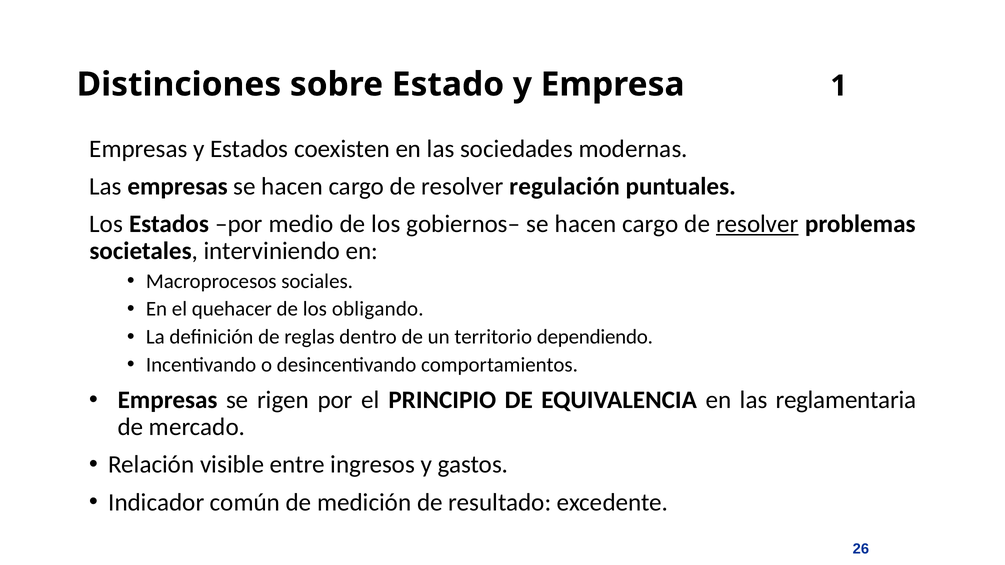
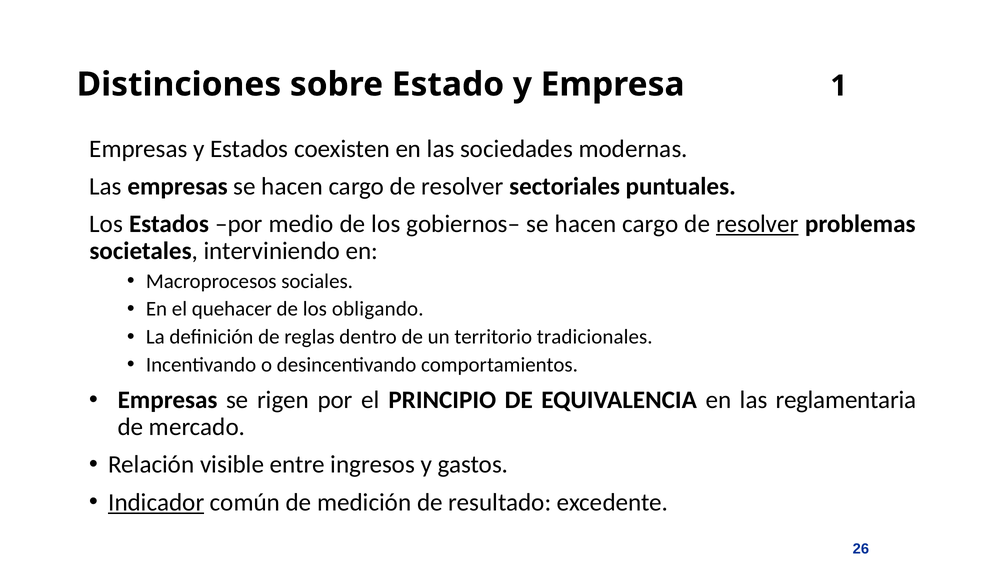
regulación: regulación -> sectoriales
dependiendo: dependiendo -> tradicionales
Indicador underline: none -> present
